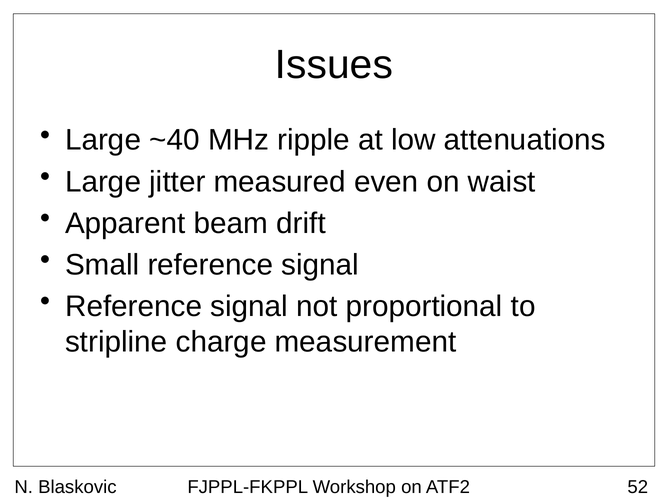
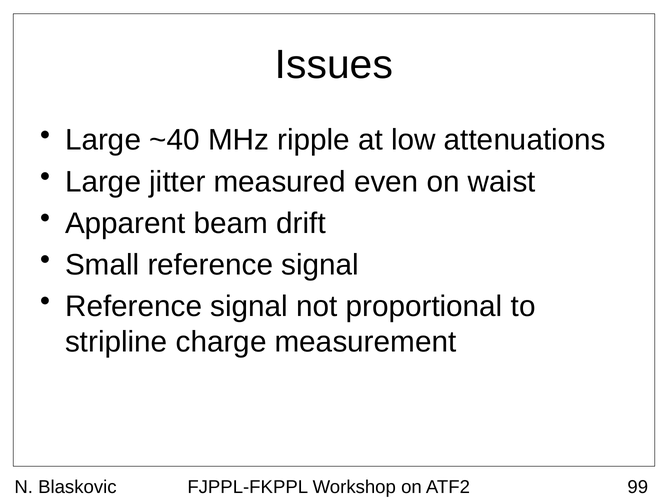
52: 52 -> 99
